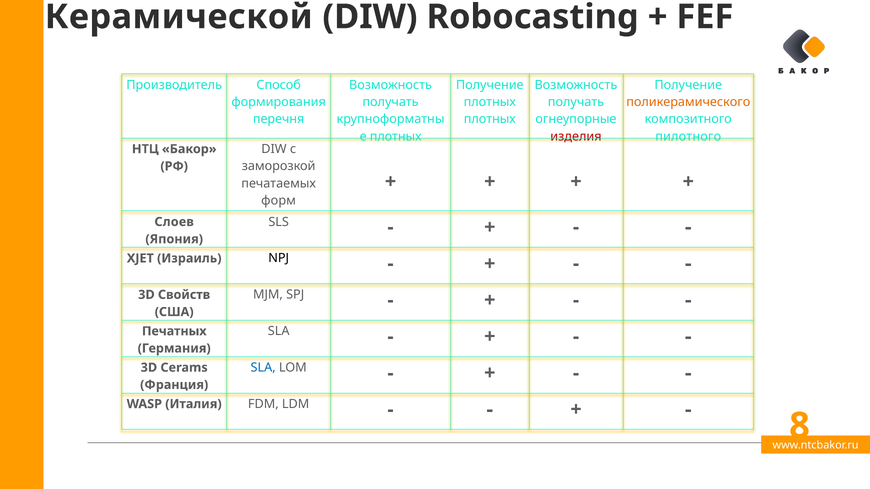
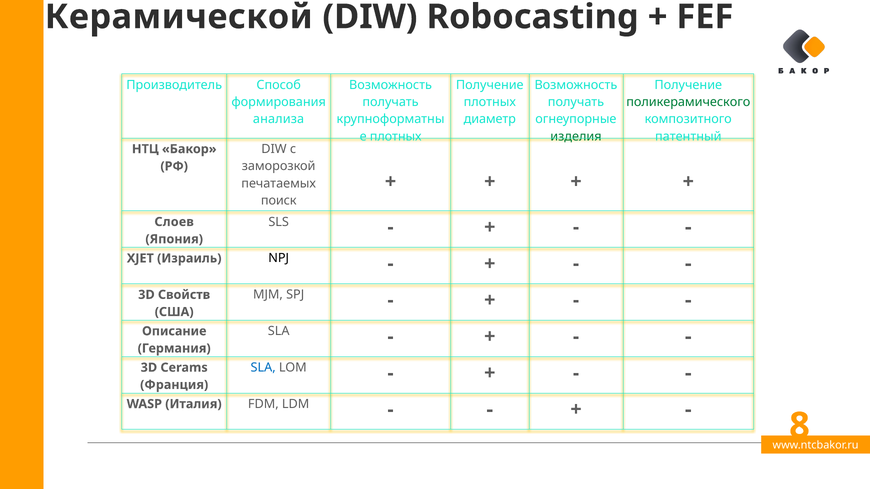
поликерамического colour: orange -> green
перечня: перечня -> анализа
плотных at (490, 119): плотных -> диаметр
изделия colour: red -> green
пилотного: пилотного -> патентный
форм: форм -> поиск
Печатных: Печатных -> Описание
